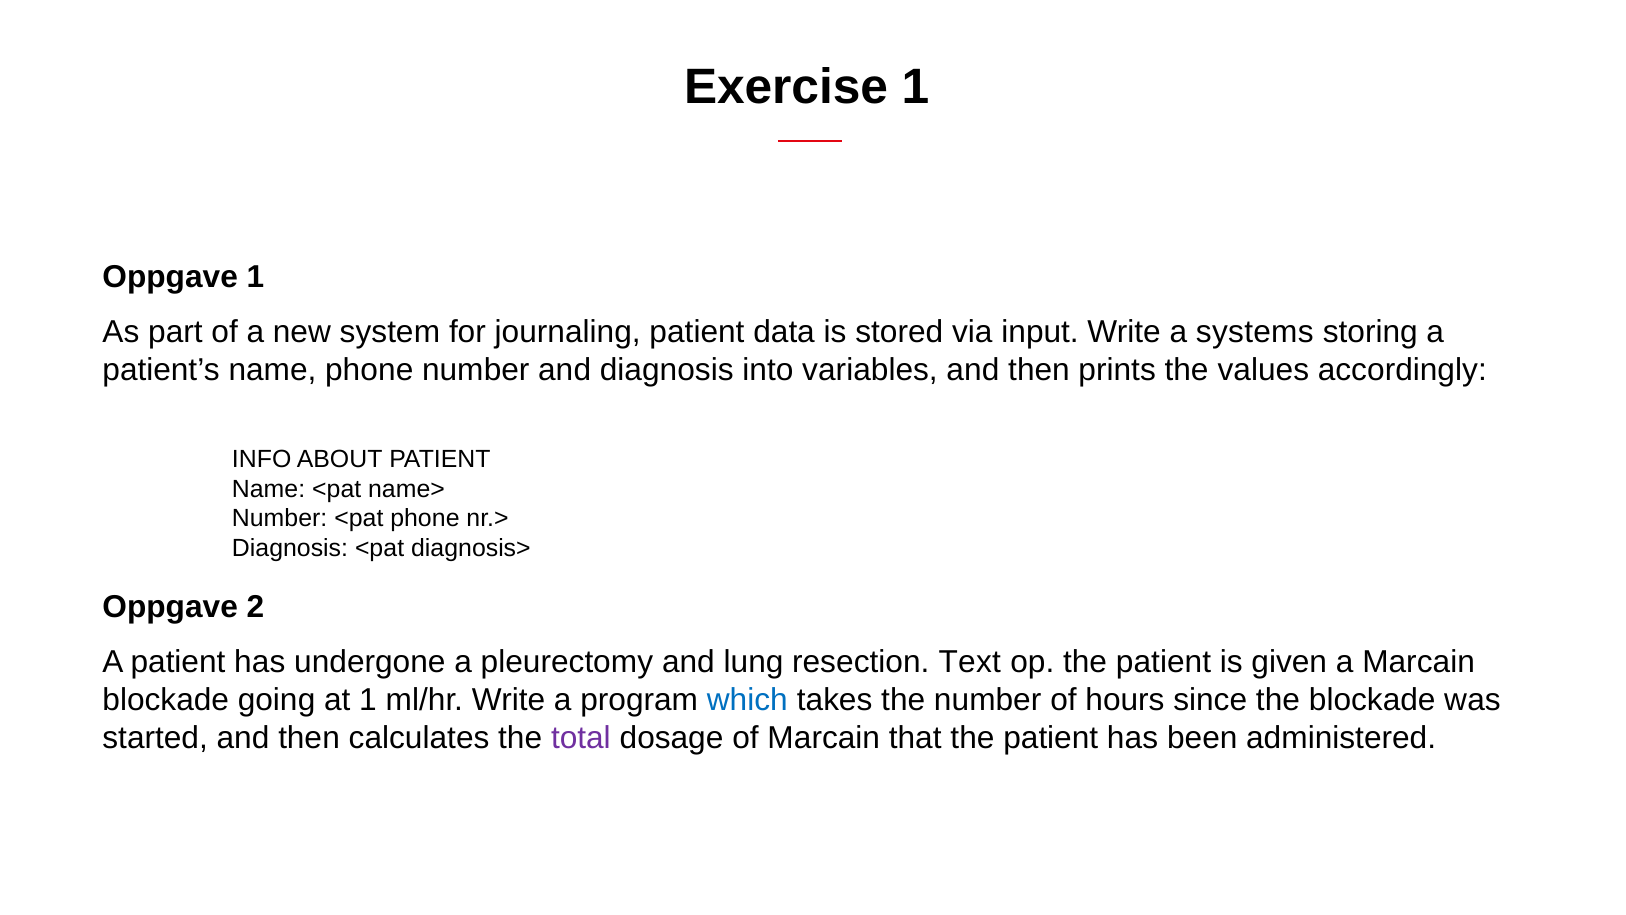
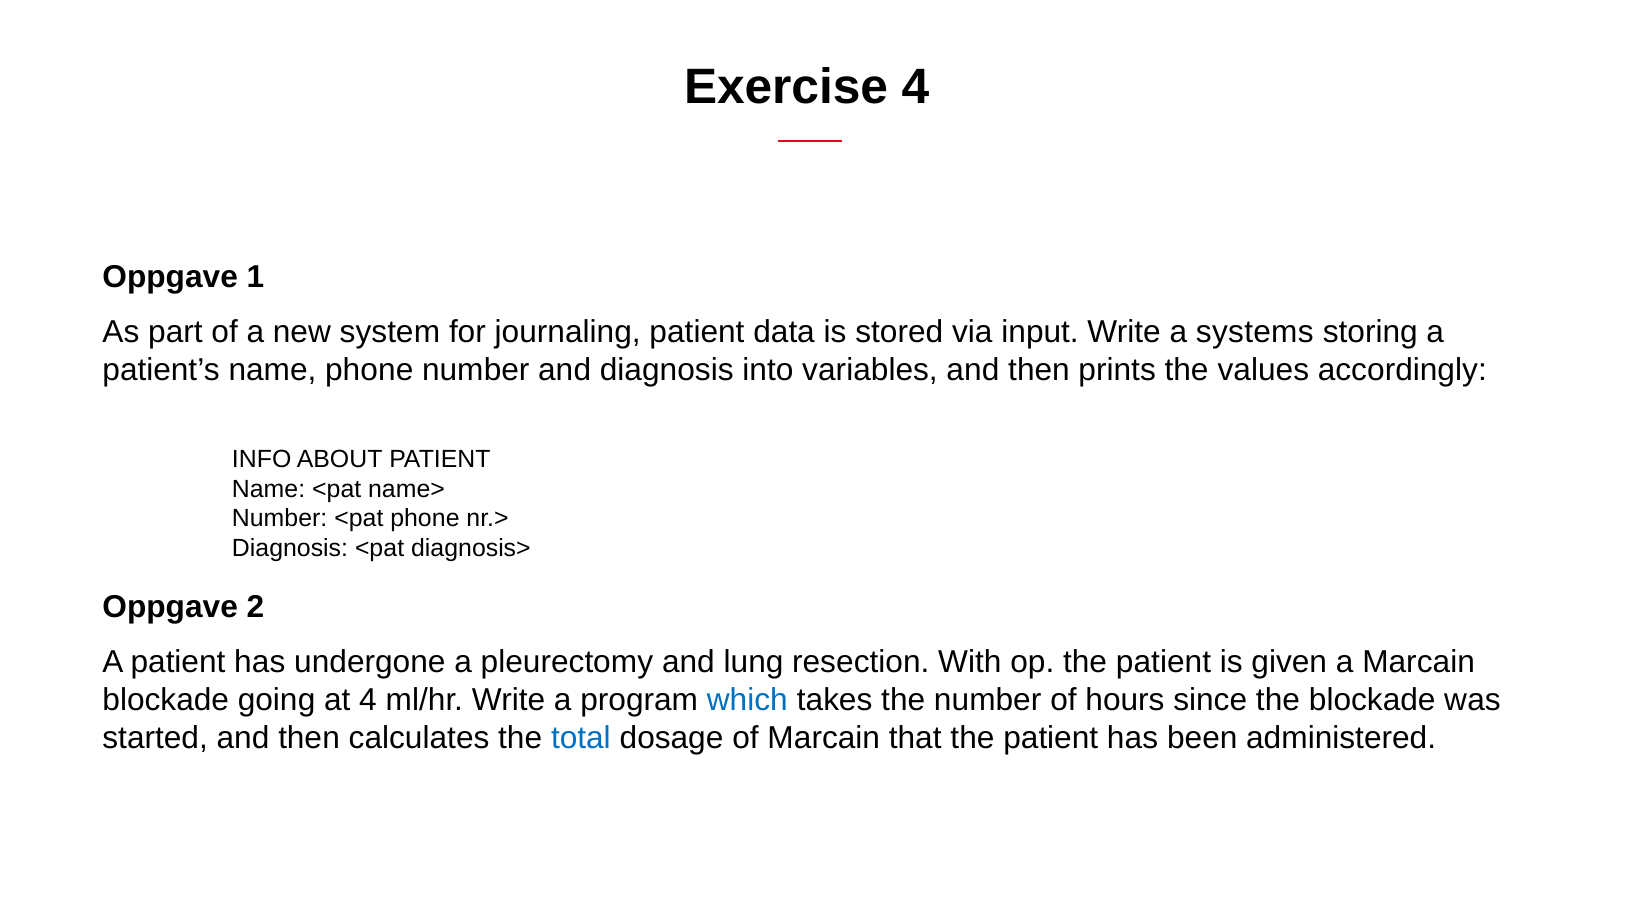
Exercise 1: 1 -> 4
Text: Text -> With
at 1: 1 -> 4
total colour: purple -> blue
